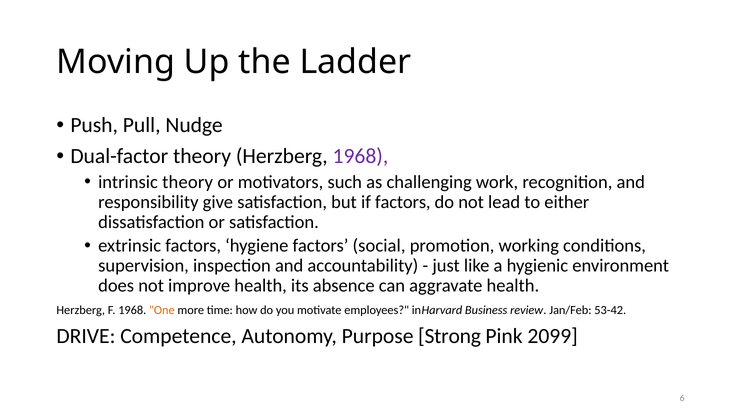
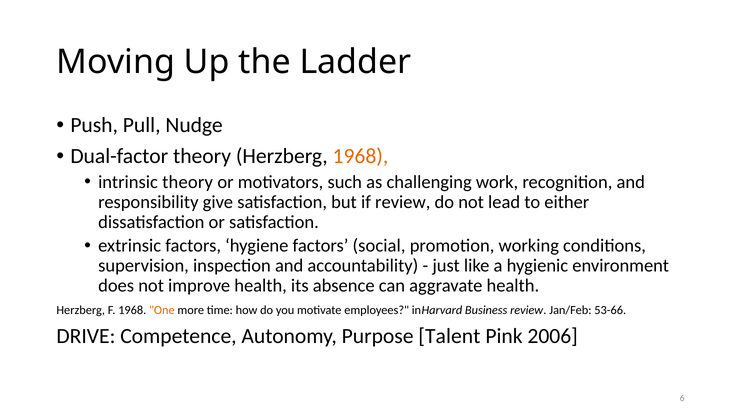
1968 at (360, 156) colour: purple -> orange
if factors: factors -> review
53-42: 53-42 -> 53-66
Strong: Strong -> Talent
2099: 2099 -> 2006
